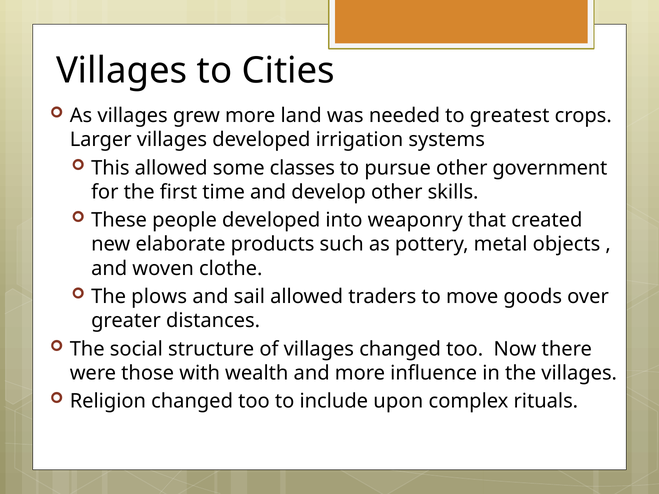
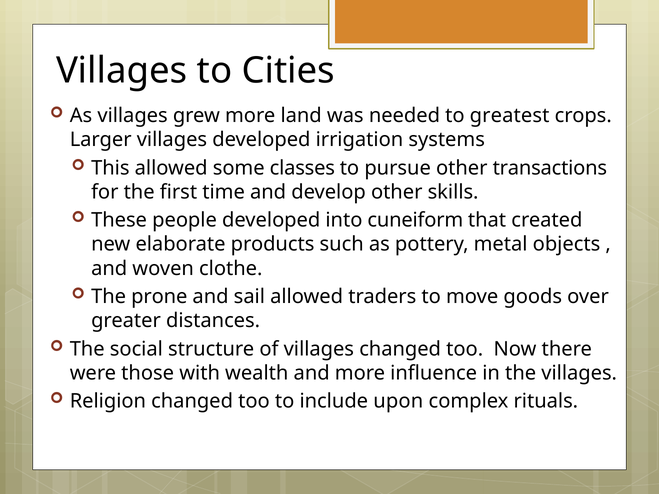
government: government -> transactions
weaponry: weaponry -> cuneiform
plows: plows -> prone
